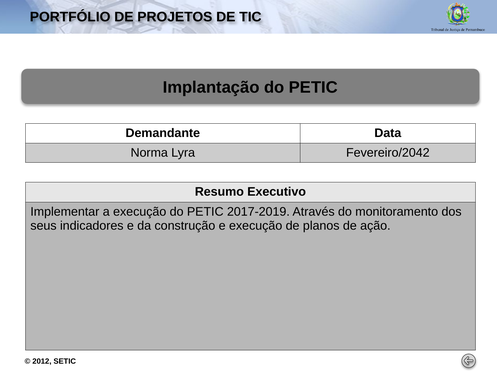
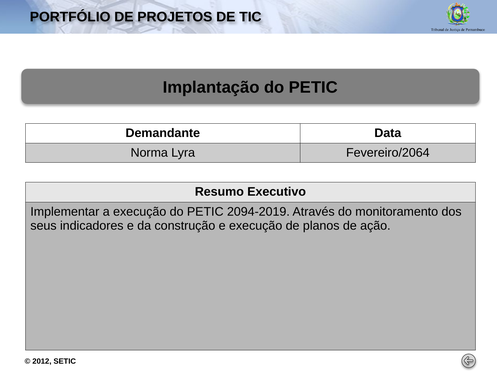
Fevereiro/2042: Fevereiro/2042 -> Fevereiro/2064
2017-2019: 2017-2019 -> 2094-2019
